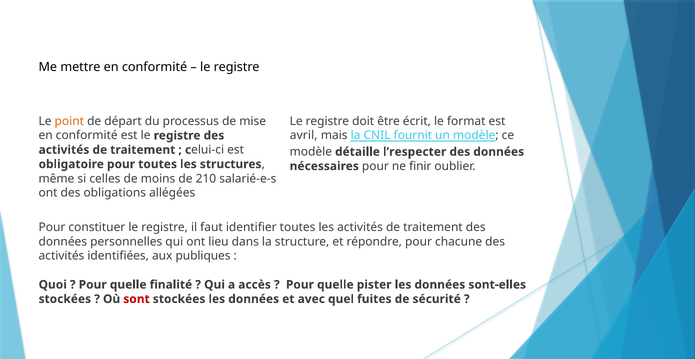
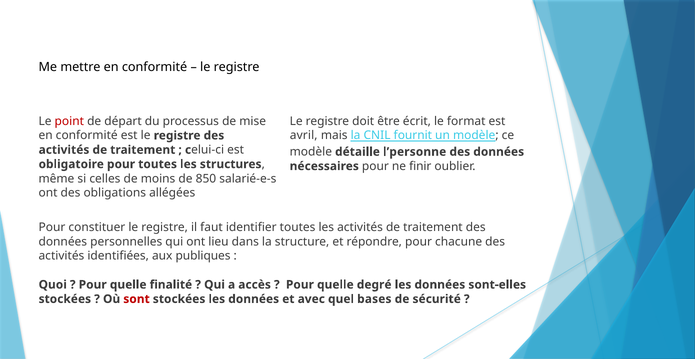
point colour: orange -> red
l’respecter: l’respecter -> l’personne
210: 210 -> 850
pister: pister -> degré
fuites: fuites -> bases
